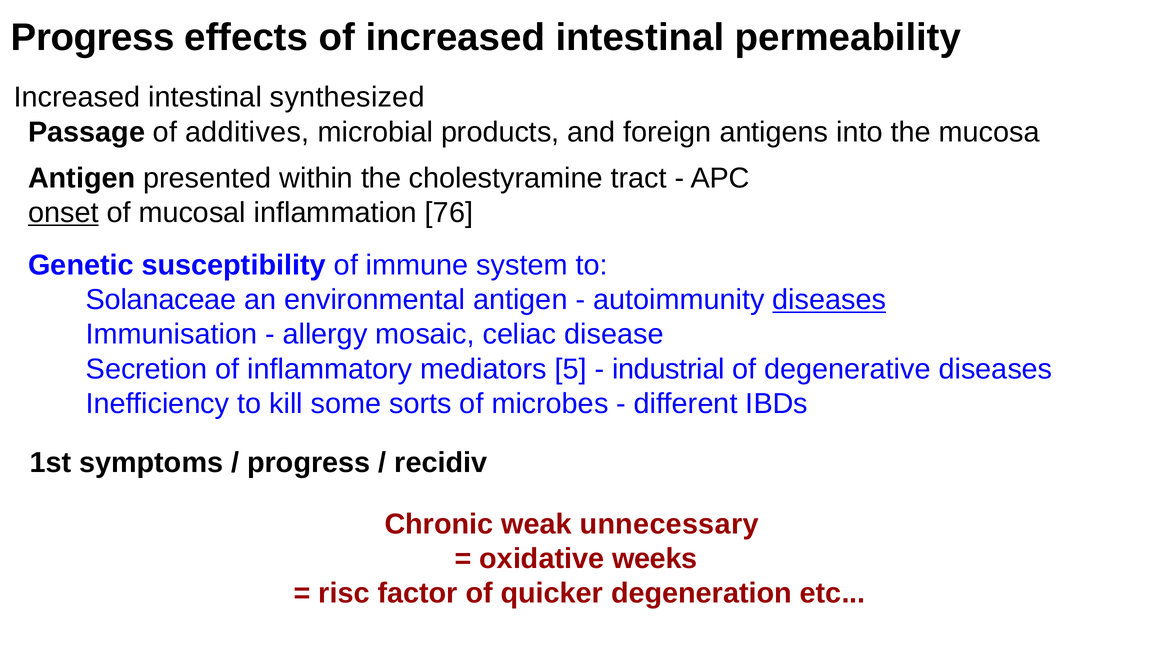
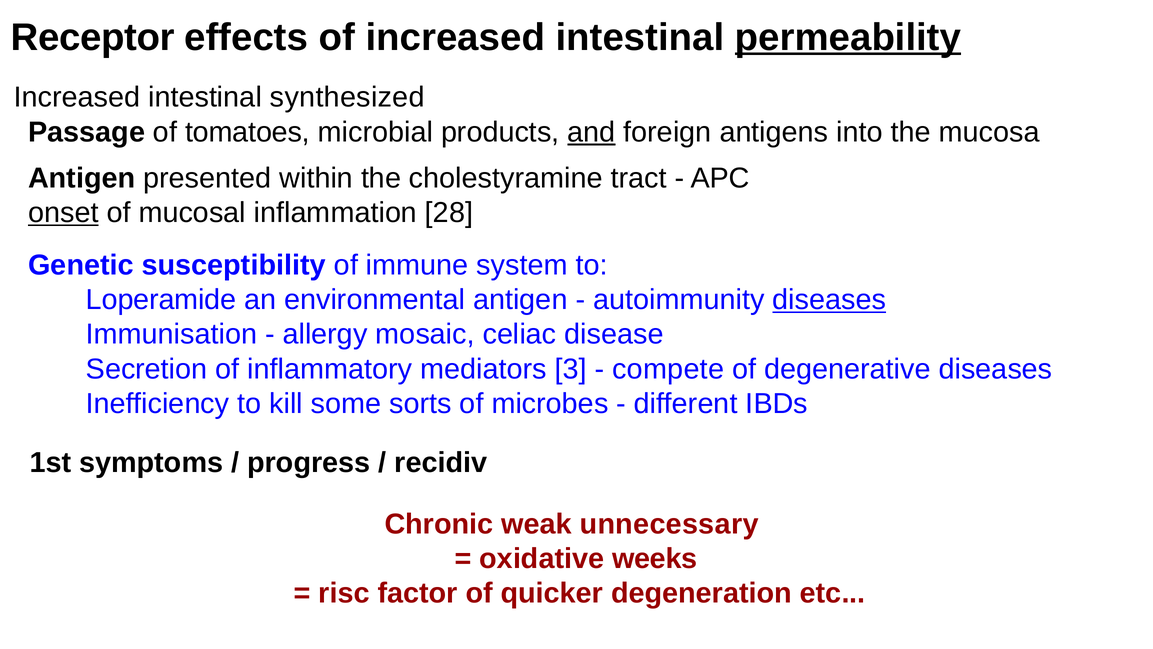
Progress at (93, 37): Progress -> Receptor
permeability underline: none -> present
additives: additives -> tomatoes
and underline: none -> present
76: 76 -> 28
Solanaceae: Solanaceae -> Loperamide
5: 5 -> 3
industrial: industrial -> compete
